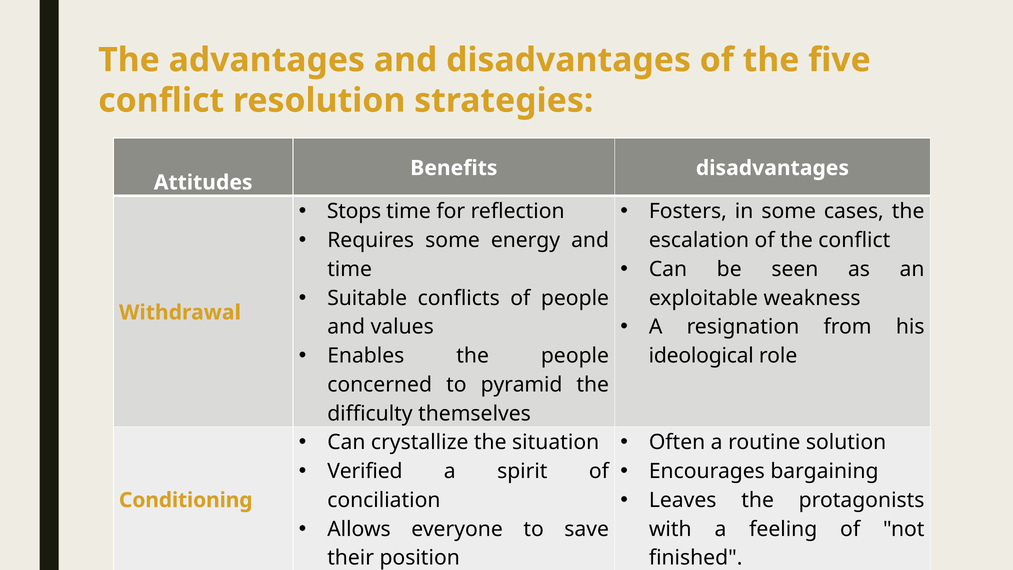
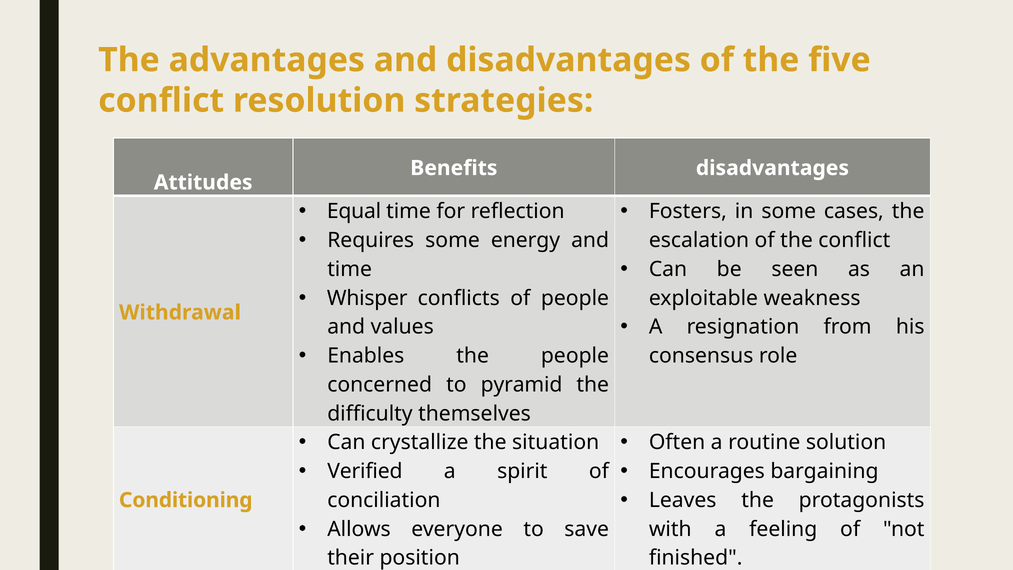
Stops: Stops -> Equal
Suitable: Suitable -> Whisper
ideological: ideological -> consensus
